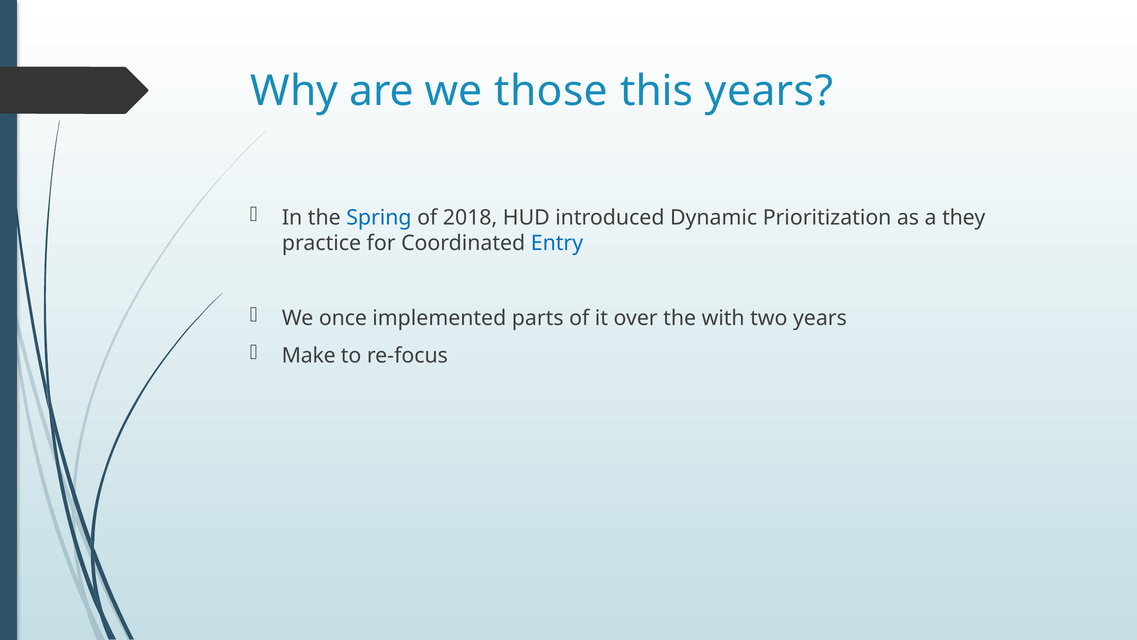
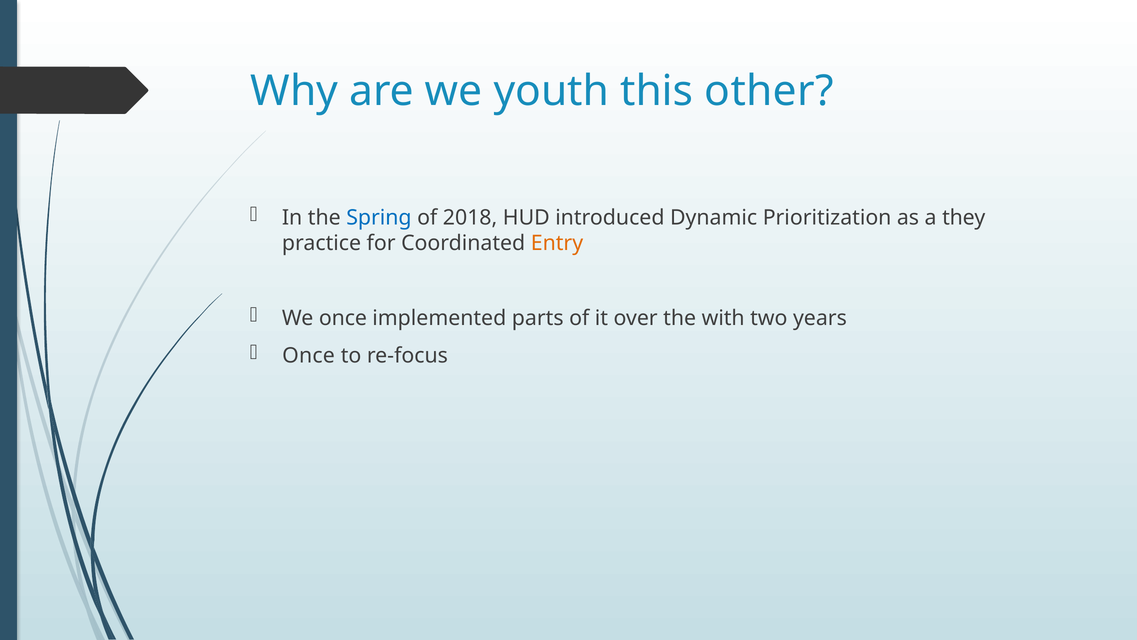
those: those -> youth
this years: years -> other
Entry colour: blue -> orange
Make at (309, 355): Make -> Once
